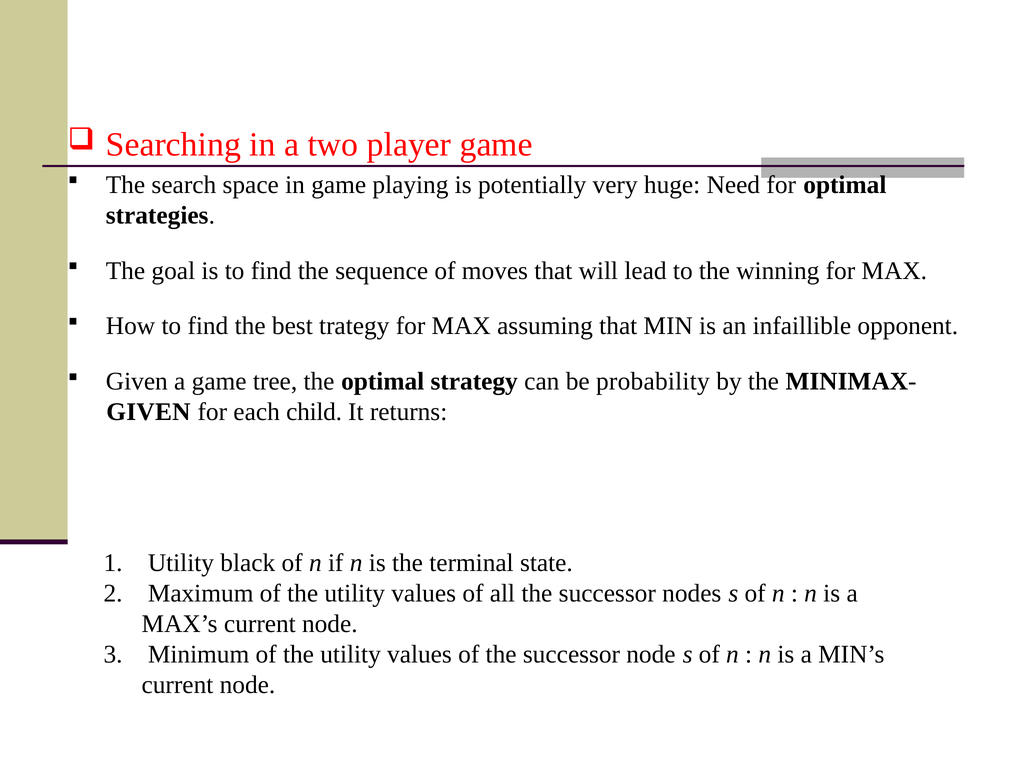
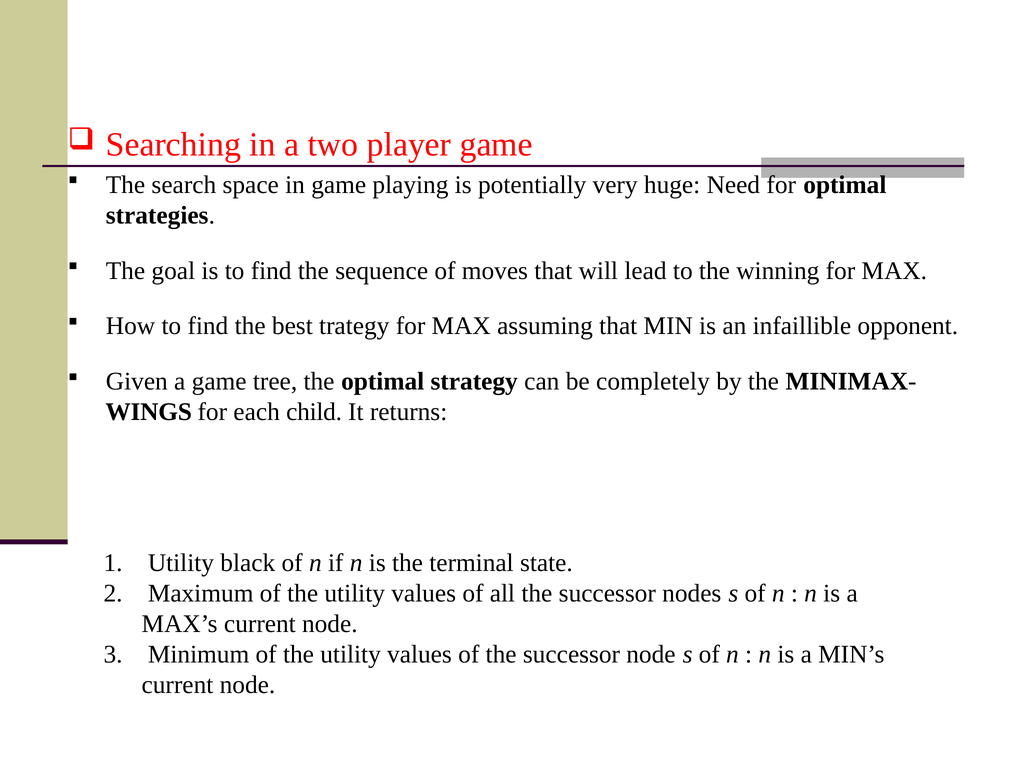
probability: probability -> completely
GIVEN at (148, 411): GIVEN -> WINGS
